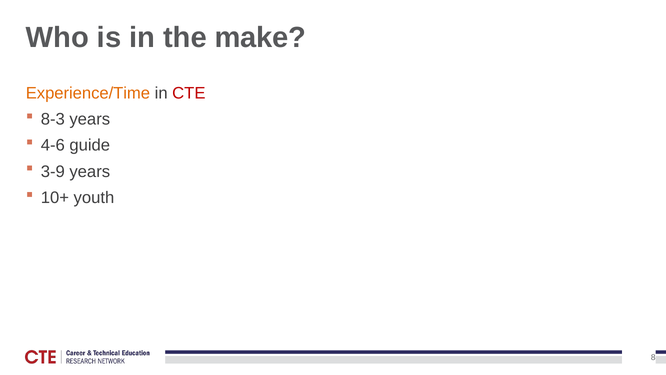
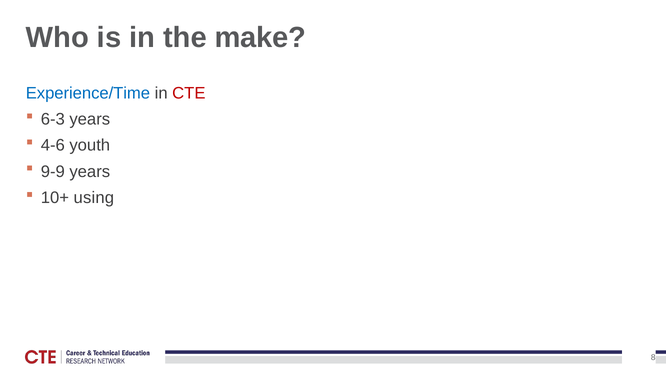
Experience/Time colour: orange -> blue
8-3: 8-3 -> 6-3
guide: guide -> youth
3-9: 3-9 -> 9-9
youth: youth -> using
